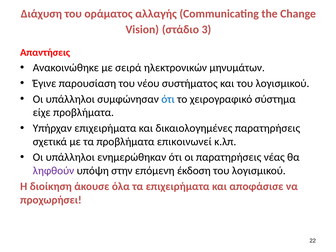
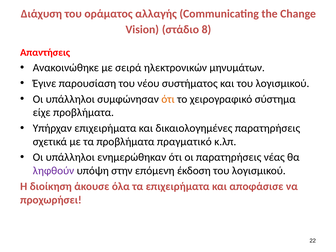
3: 3 -> 8
ότι at (168, 99) colour: blue -> orange
επικοινωνεί: επικοινωνεί -> πραγματικό
